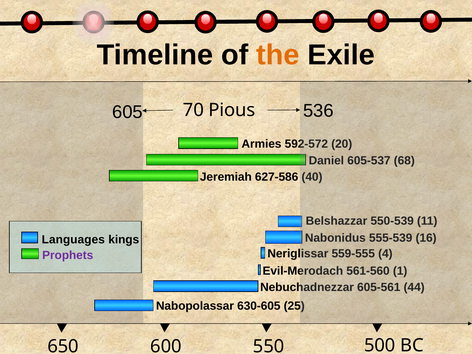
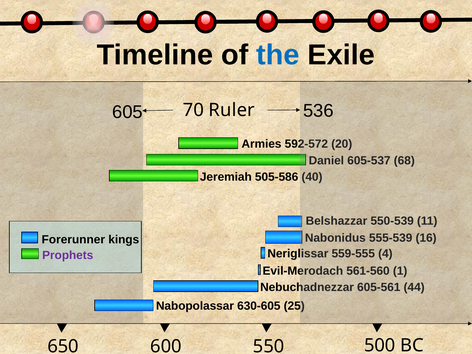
the colour: orange -> blue
Pious: Pious -> Ruler
627-586: 627-586 -> 505-586
Languages: Languages -> Forerunner
